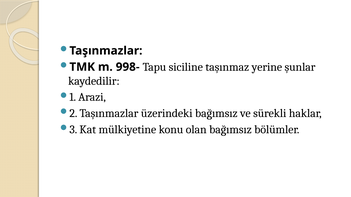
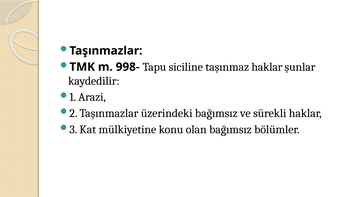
taşınmaz yerine: yerine -> haklar
